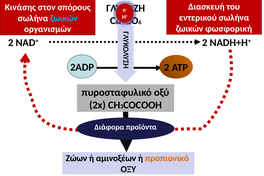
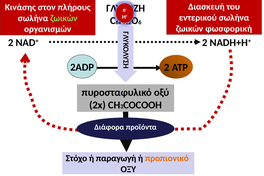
σπόρους: σπόρους -> πλήρους
ζωικών at (64, 18) colour: light blue -> light green
Ζώων: Ζώων -> Στόχο
αμινοξέων: αμινοξέων -> παραγωγή
